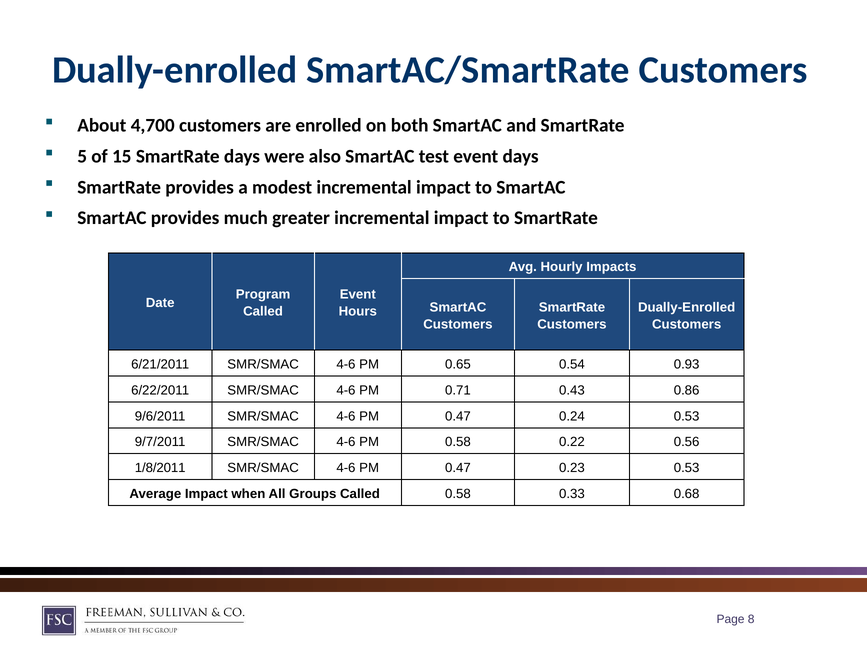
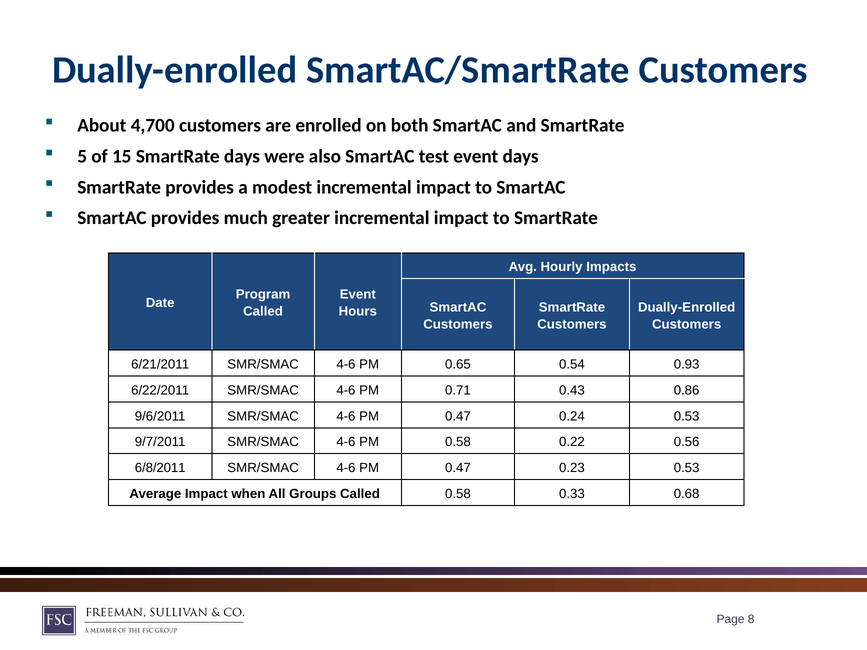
1/8/2011: 1/8/2011 -> 6/8/2011
